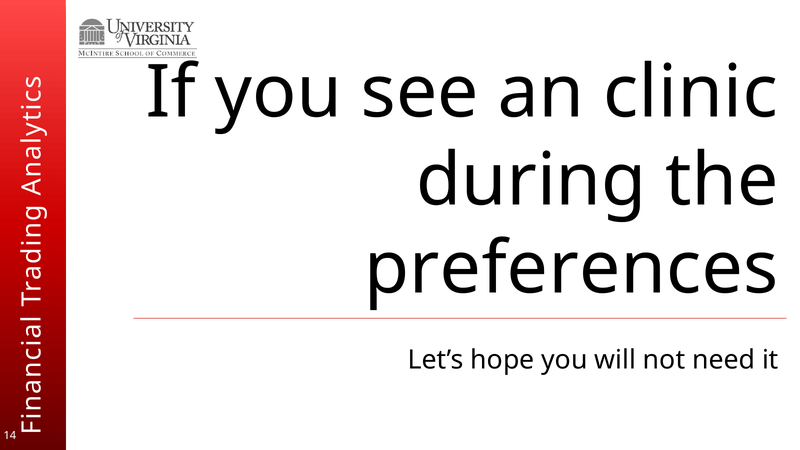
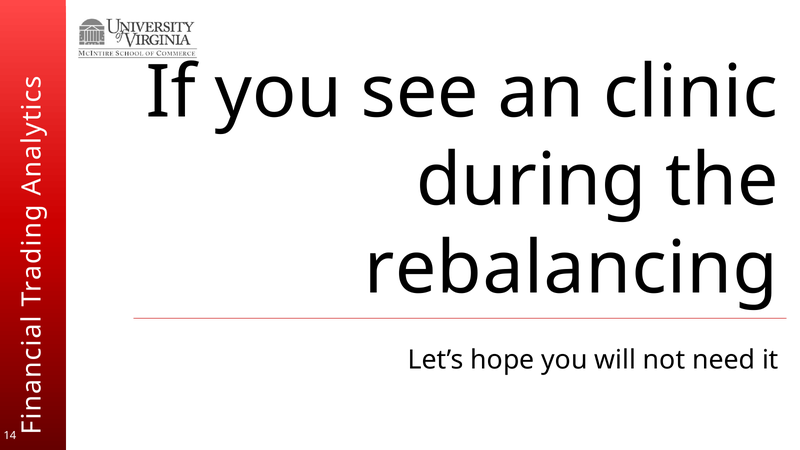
preferences: preferences -> rebalancing
